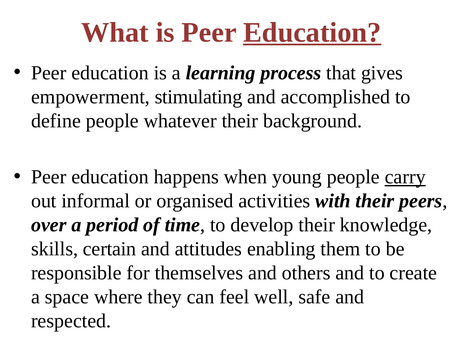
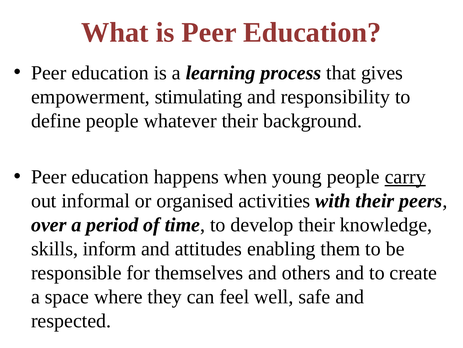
Education at (312, 32) underline: present -> none
accomplished: accomplished -> responsibility
certain: certain -> inform
